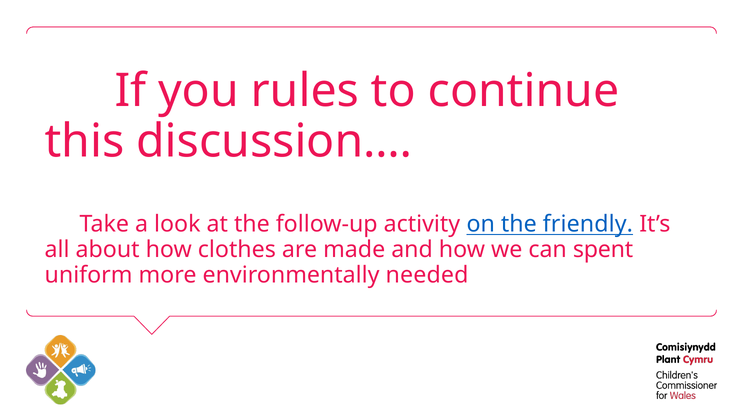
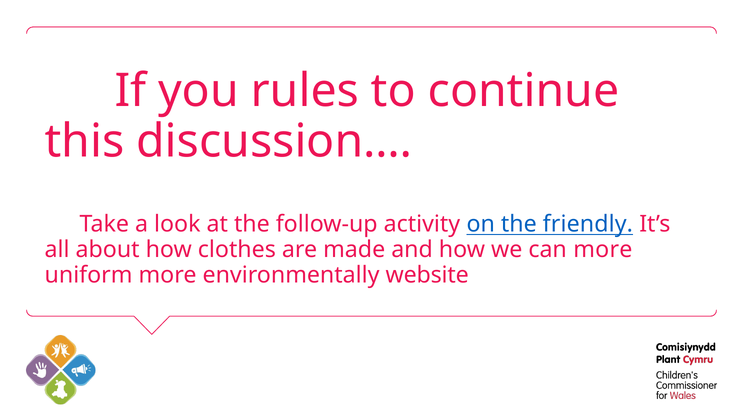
can spent: spent -> more
needed: needed -> website
